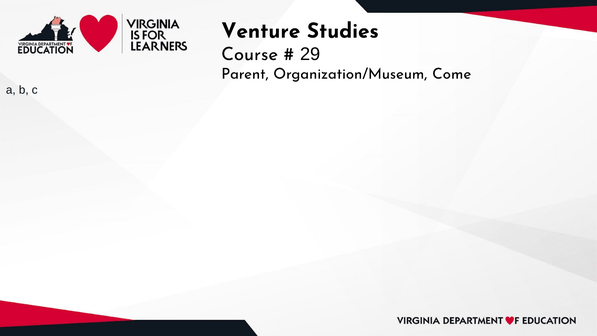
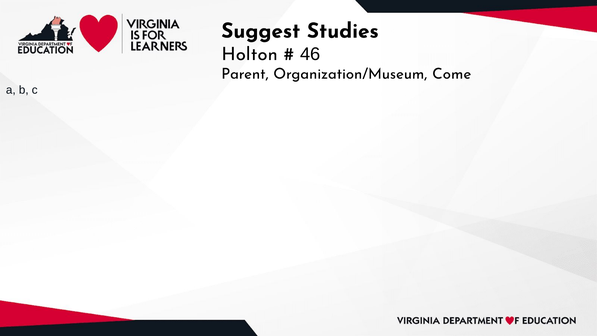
Venture: Venture -> Suggest
Course: Course -> Holton
29: 29 -> 46
